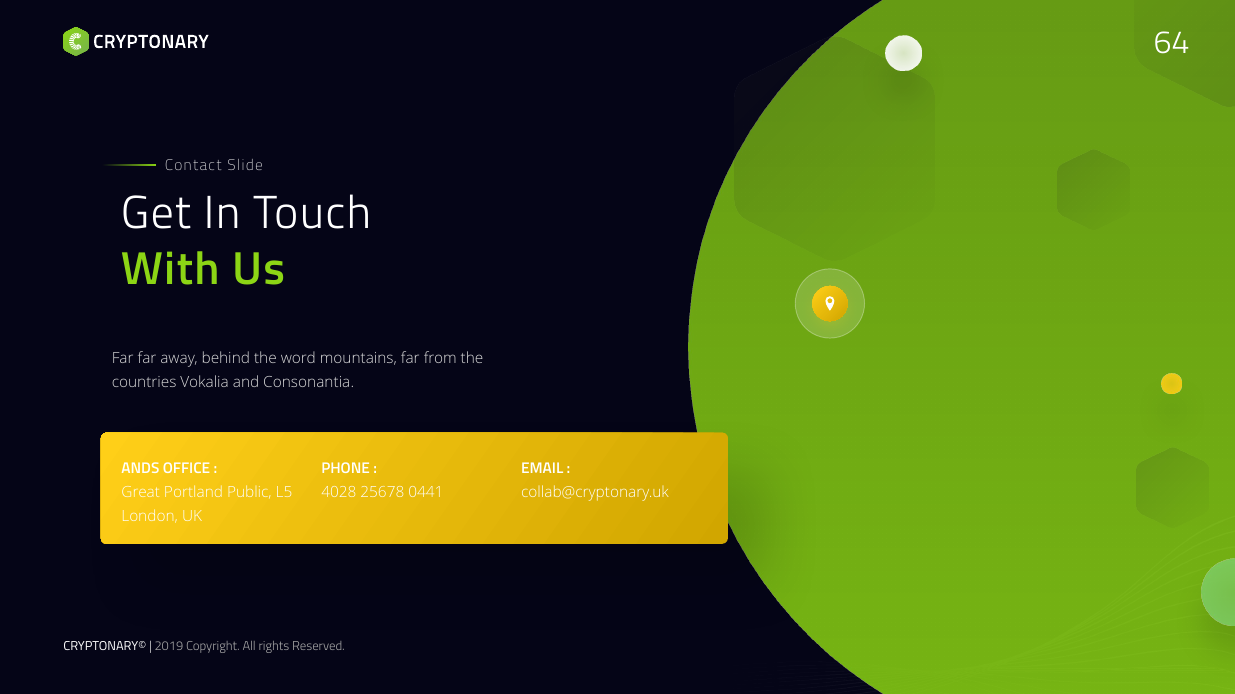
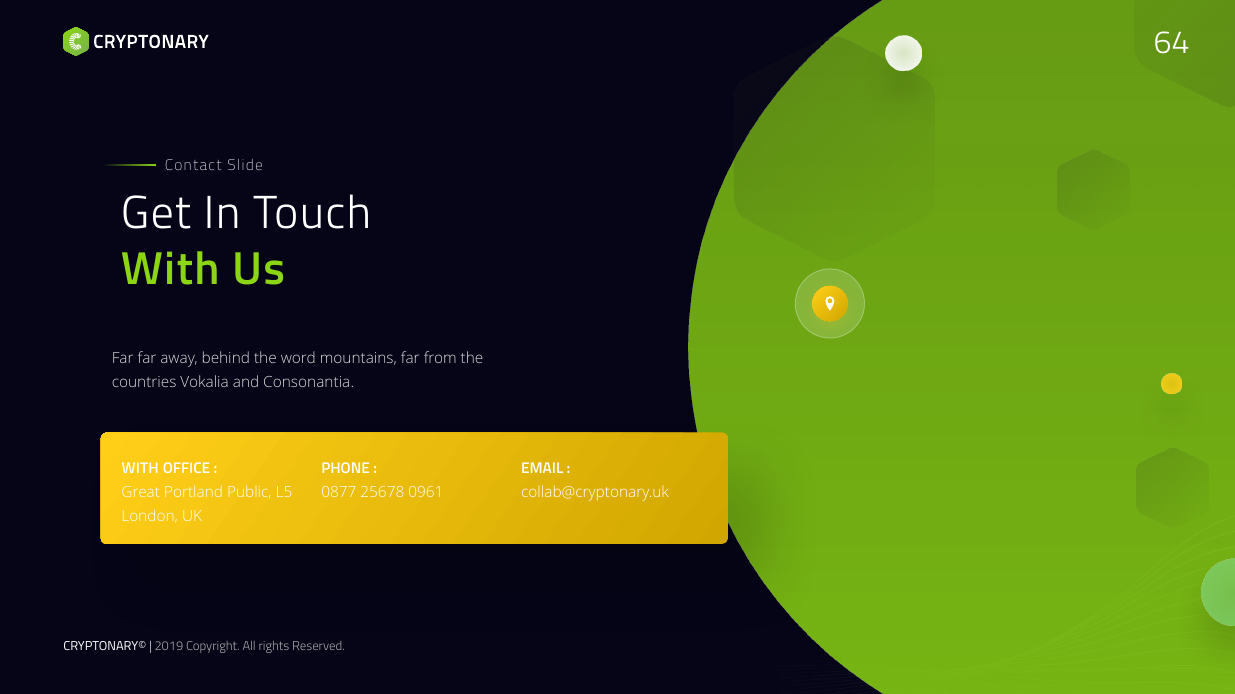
ANDS at (140, 469): ANDS -> WITH
4028: 4028 -> 0877
0441: 0441 -> 0961
